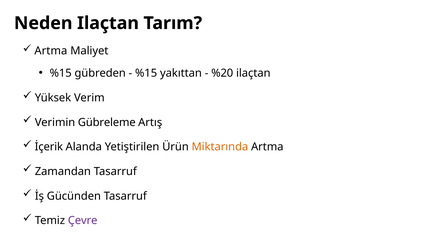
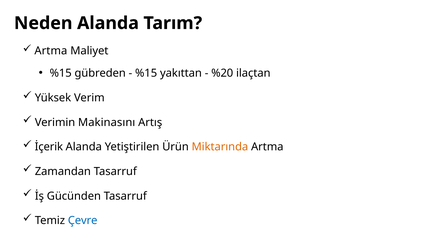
Neden Ilaçtan: Ilaçtan -> Alanda
Gübreleme: Gübreleme -> Makinasını
Çevre colour: purple -> blue
